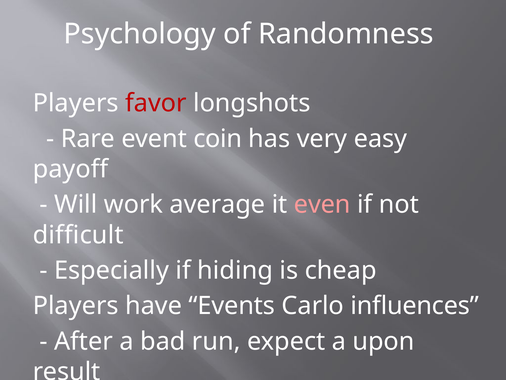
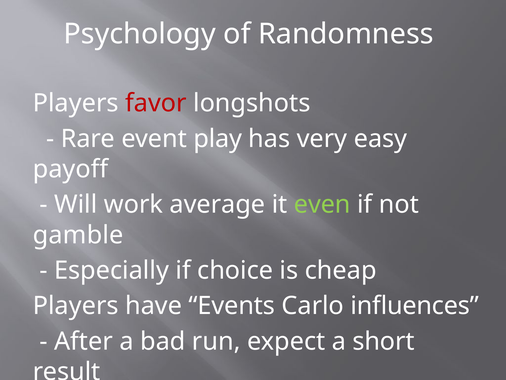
coin: coin -> play
even colour: pink -> light green
difficult: difficult -> gamble
hiding: hiding -> choice
upon: upon -> short
